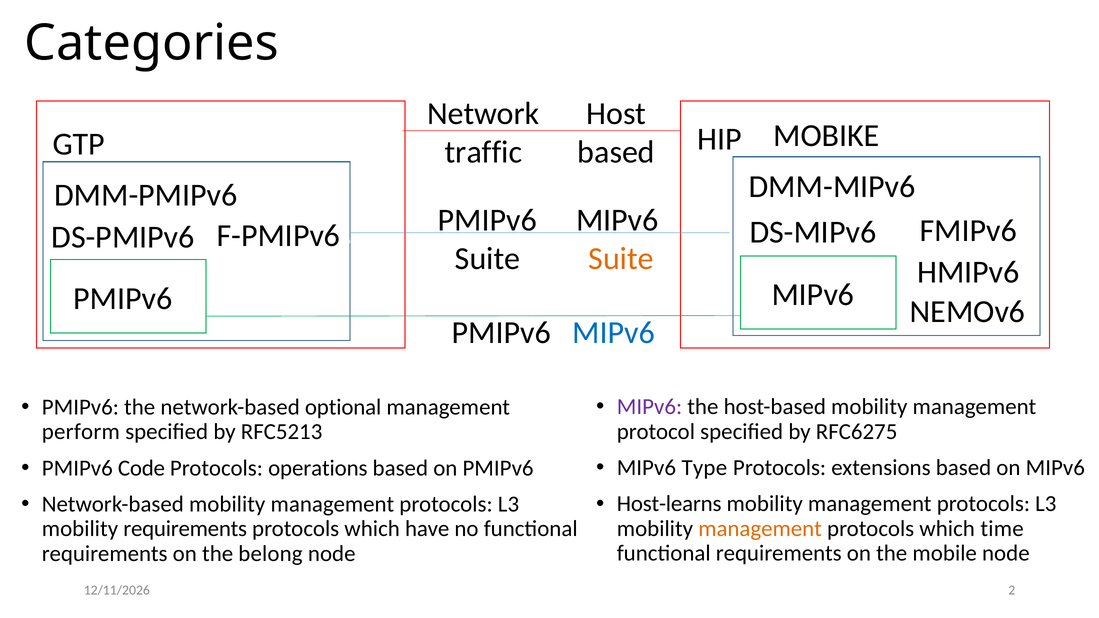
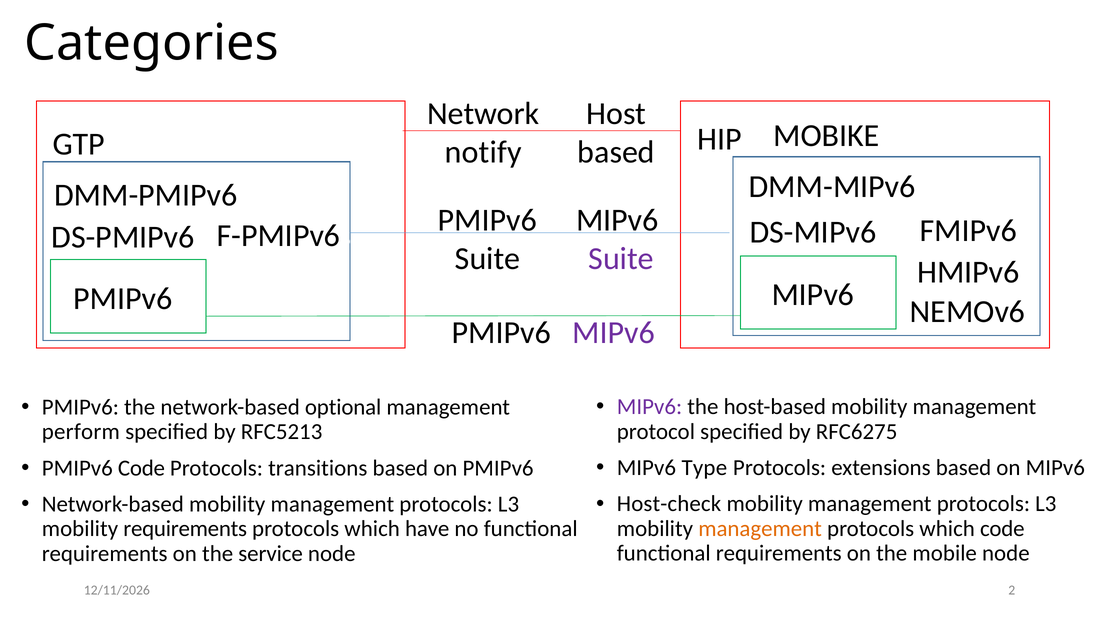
traffic: traffic -> notify
Suite at (621, 259) colour: orange -> purple
MIPv6 at (614, 333) colour: blue -> purple
operations: operations -> transitions
Host-learns: Host-learns -> Host-check
which time: time -> code
belong: belong -> service
